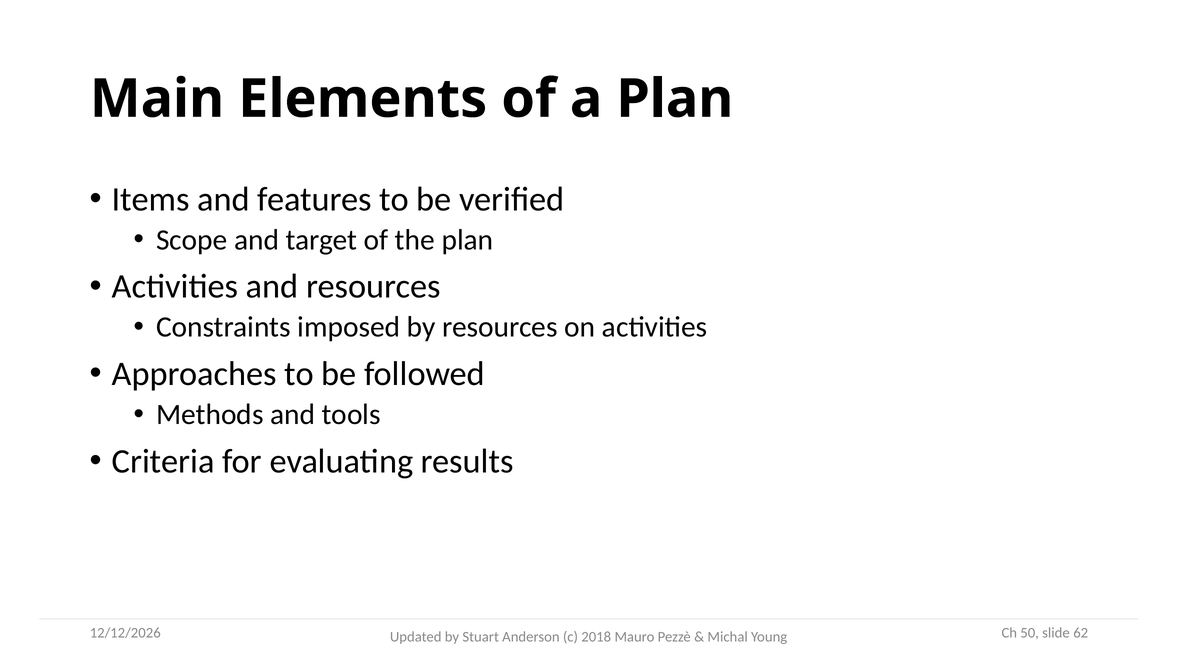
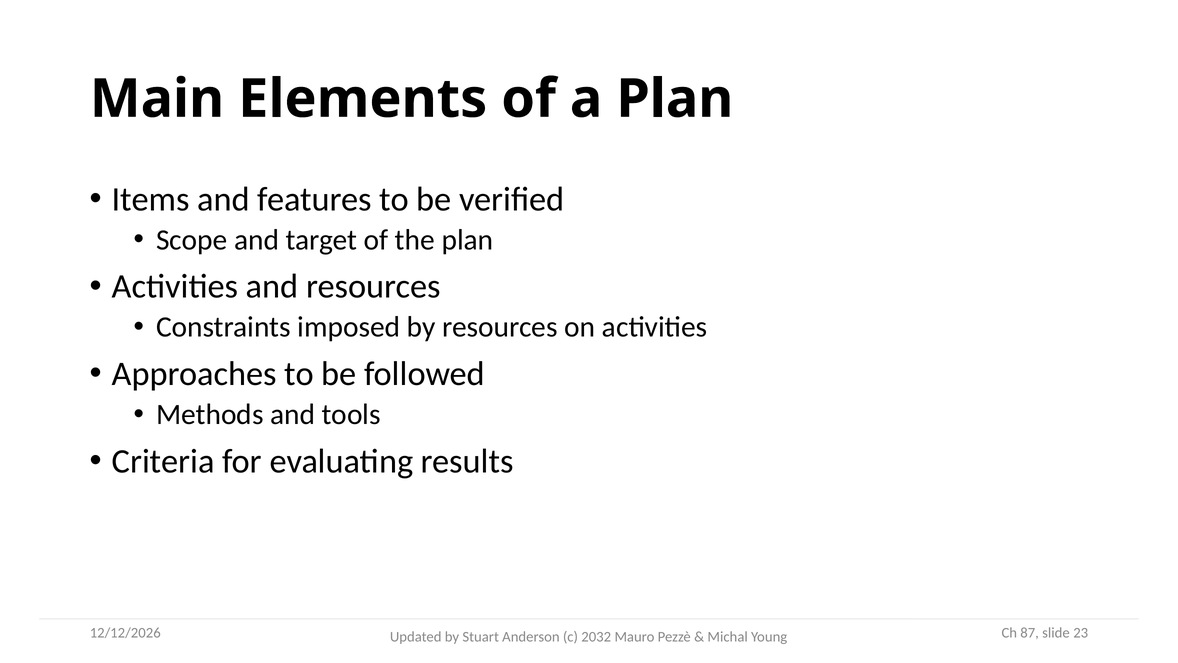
2018: 2018 -> 2032
50: 50 -> 87
62: 62 -> 23
